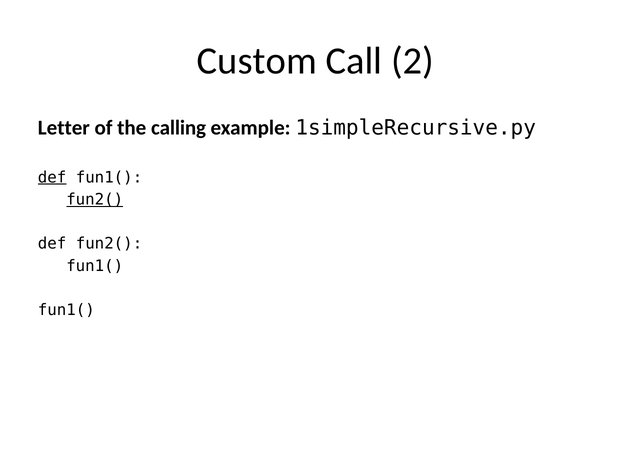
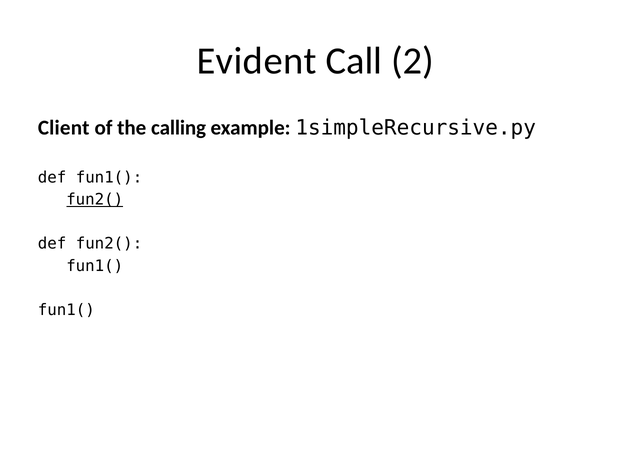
Custom: Custom -> Evident
Letter: Letter -> Client
def at (52, 177) underline: present -> none
